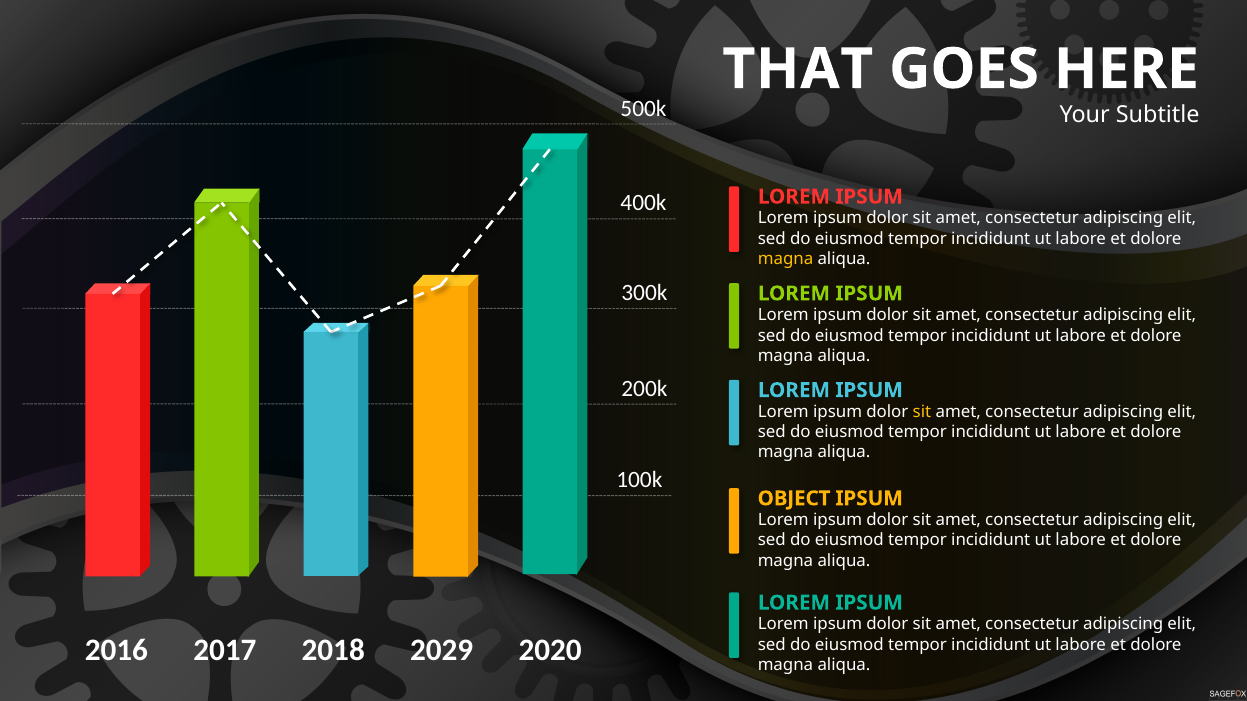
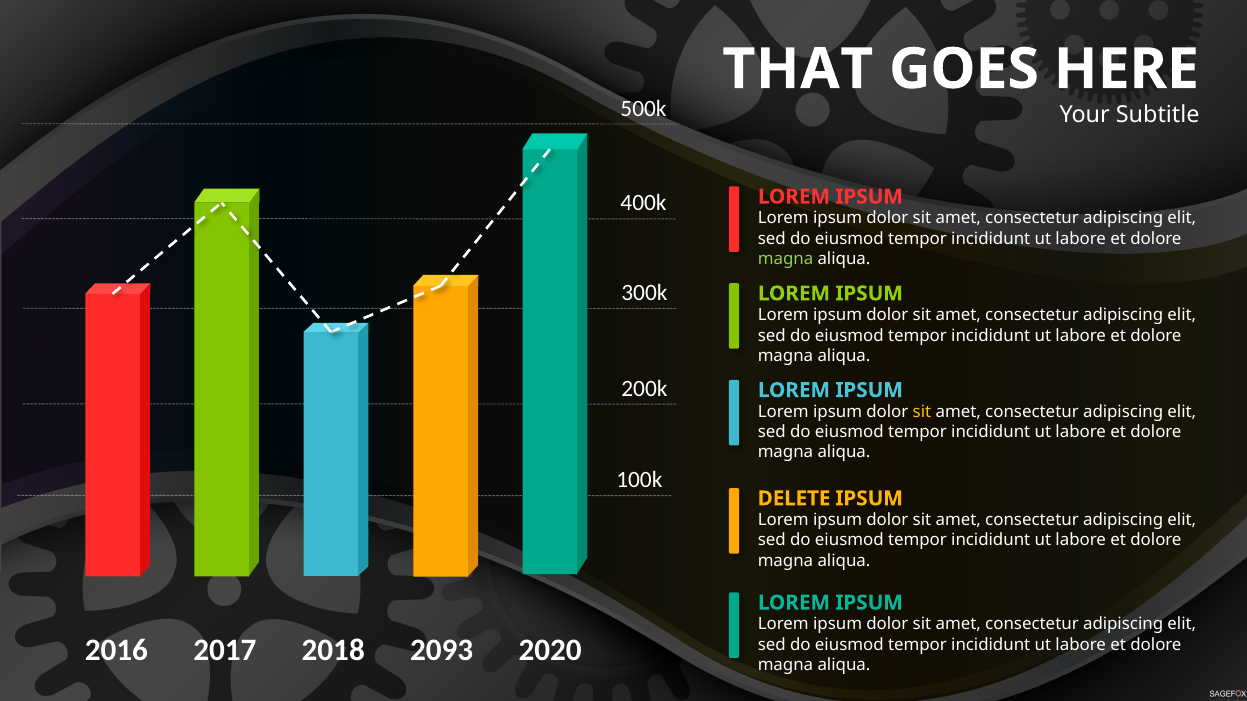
magna at (786, 259) colour: yellow -> light green
OBJECT: OBJECT -> DELETE
2029: 2029 -> 2093
